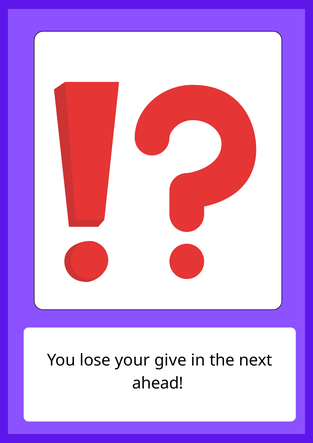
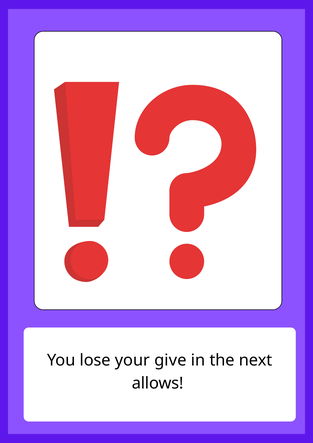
ahead: ahead -> allows
